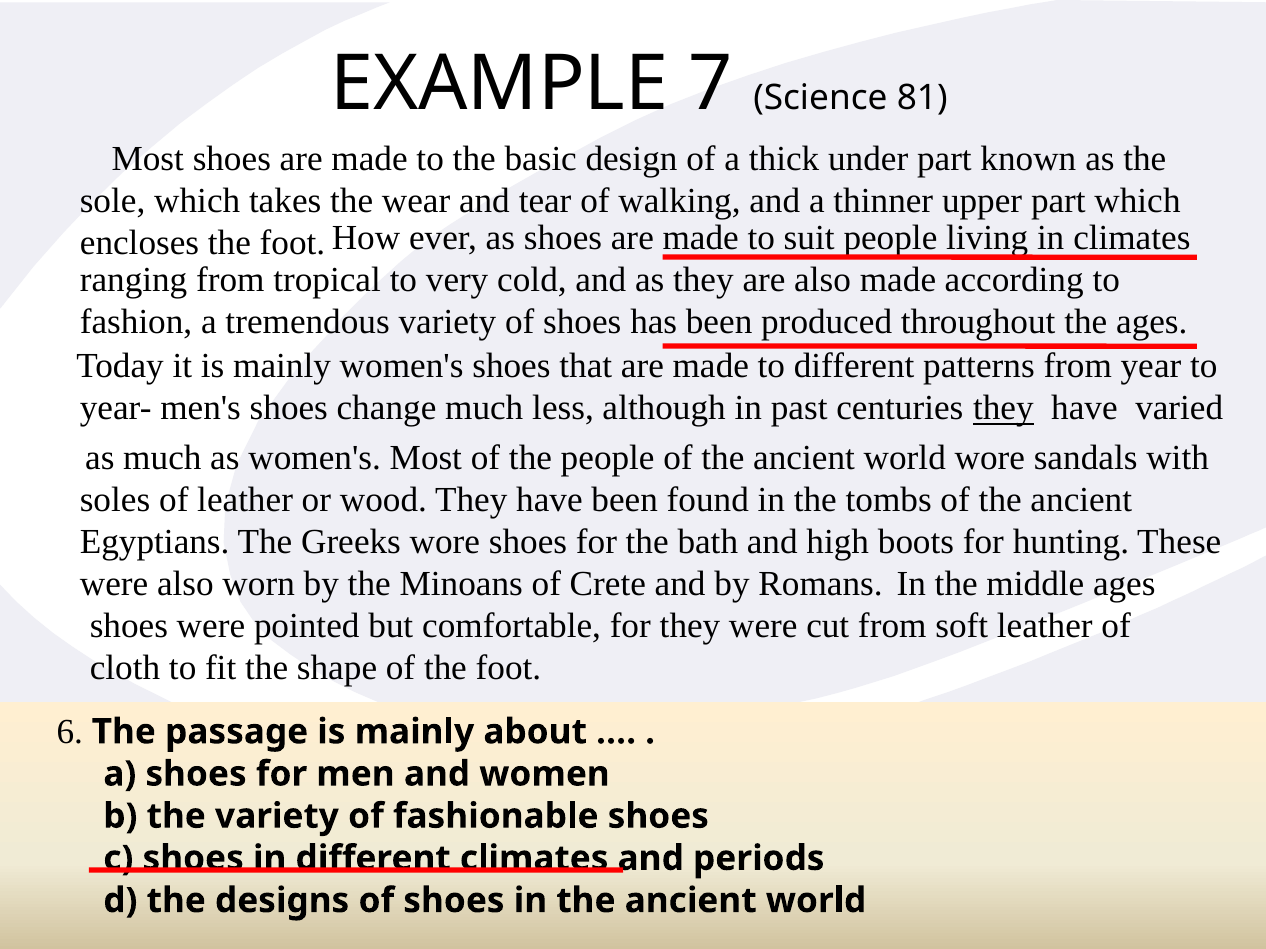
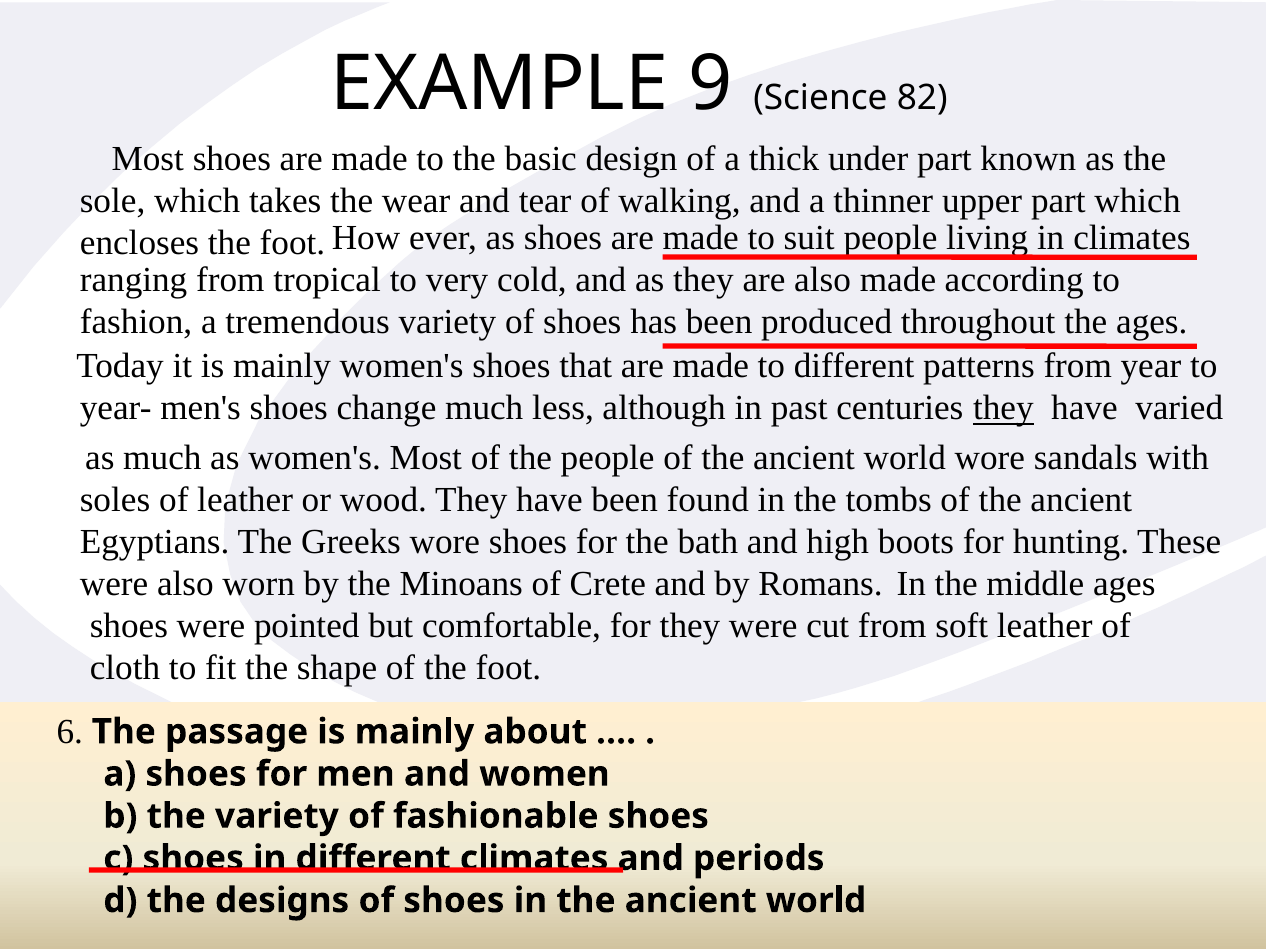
EXAMPLE 7: 7 -> 9
81: 81 -> 82
